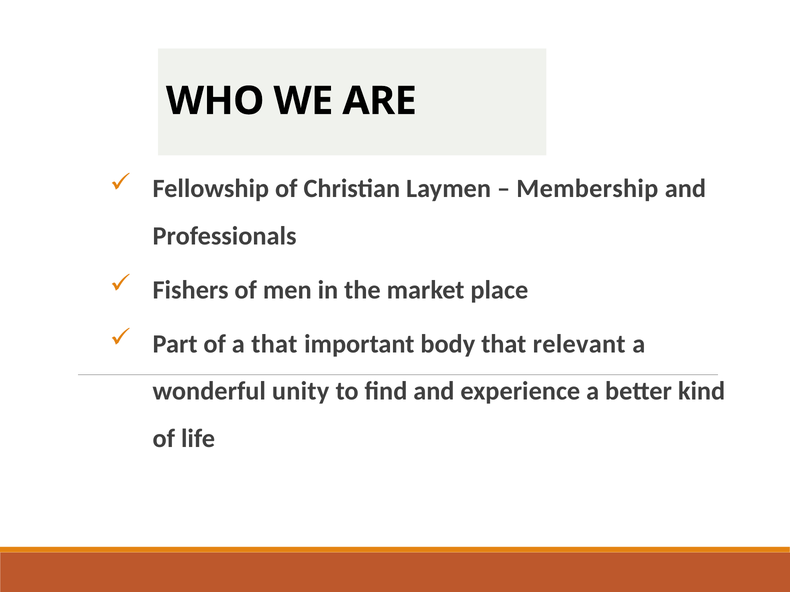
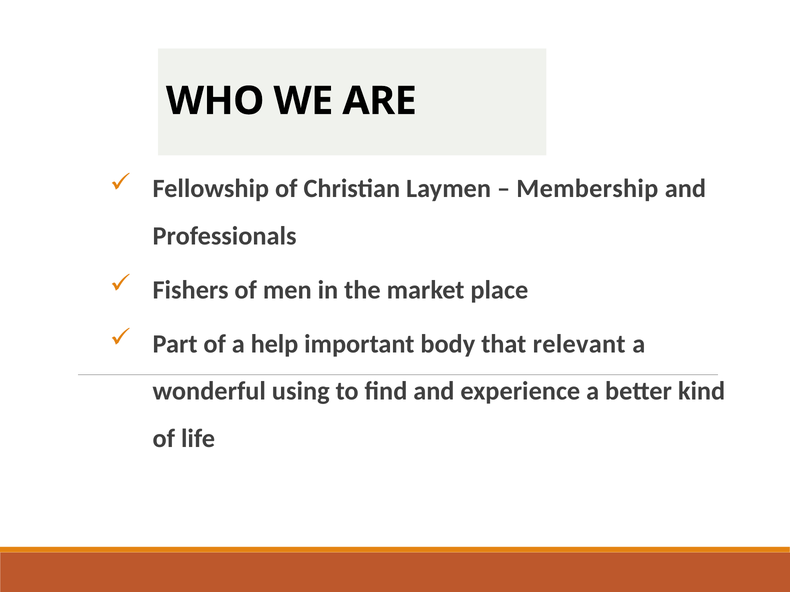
a that: that -> help
unity: unity -> using
